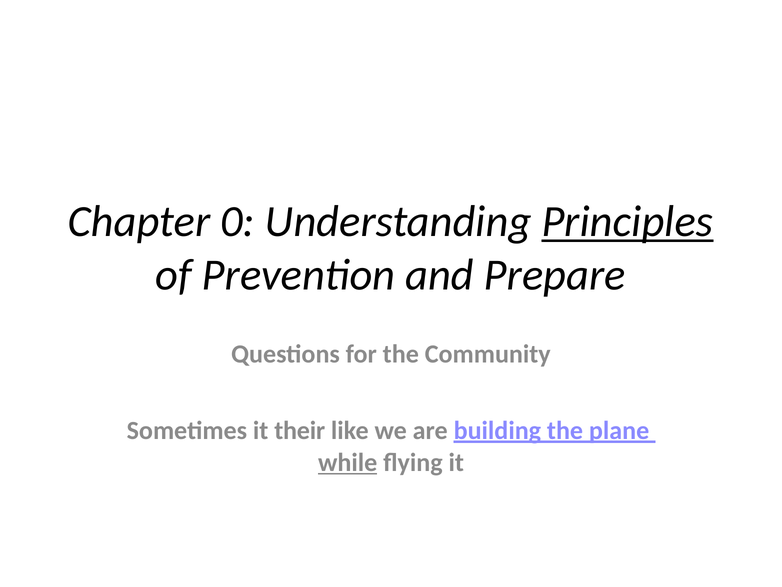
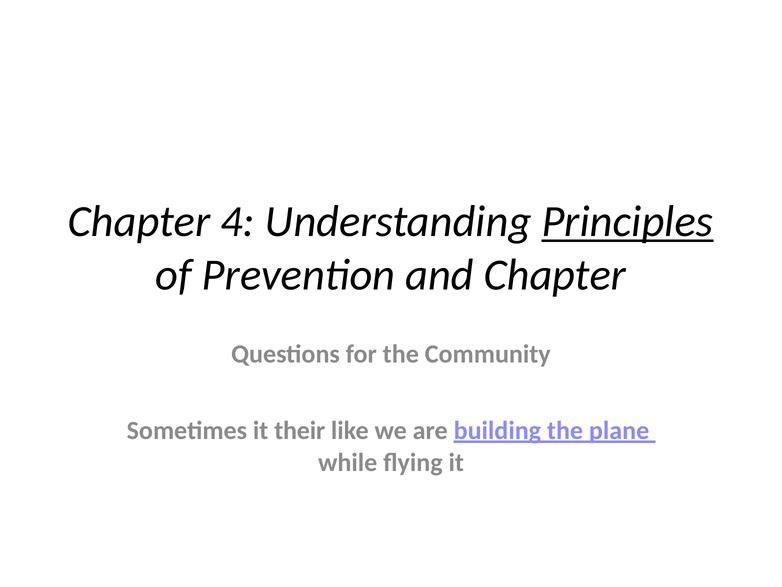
0: 0 -> 4
and Prepare: Prepare -> Chapter
while underline: present -> none
